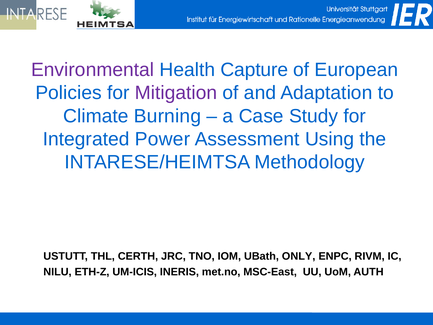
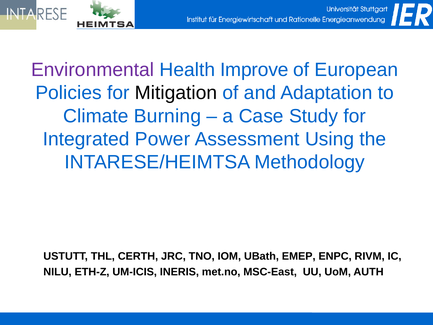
Capture: Capture -> Improve
Mitigation colour: purple -> black
ONLY: ONLY -> EMEP
